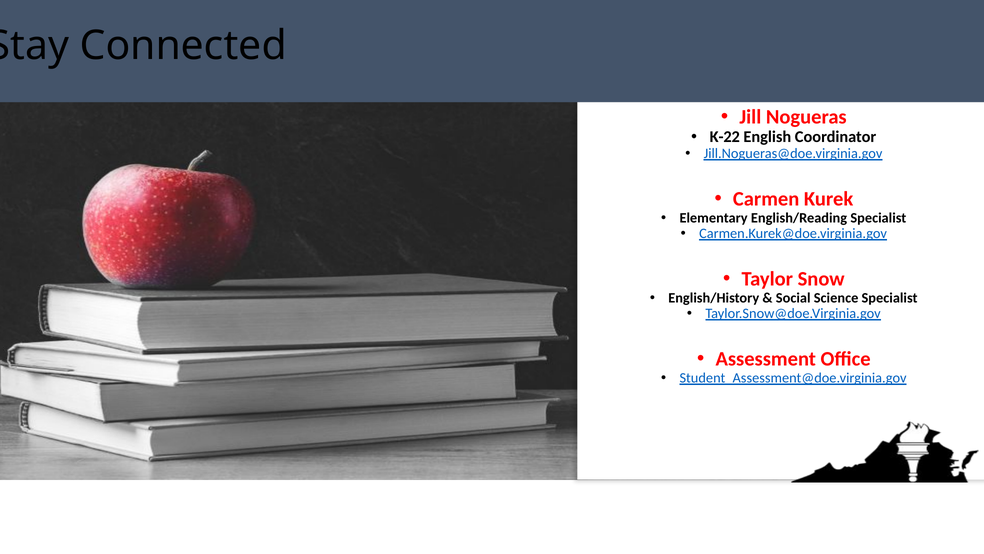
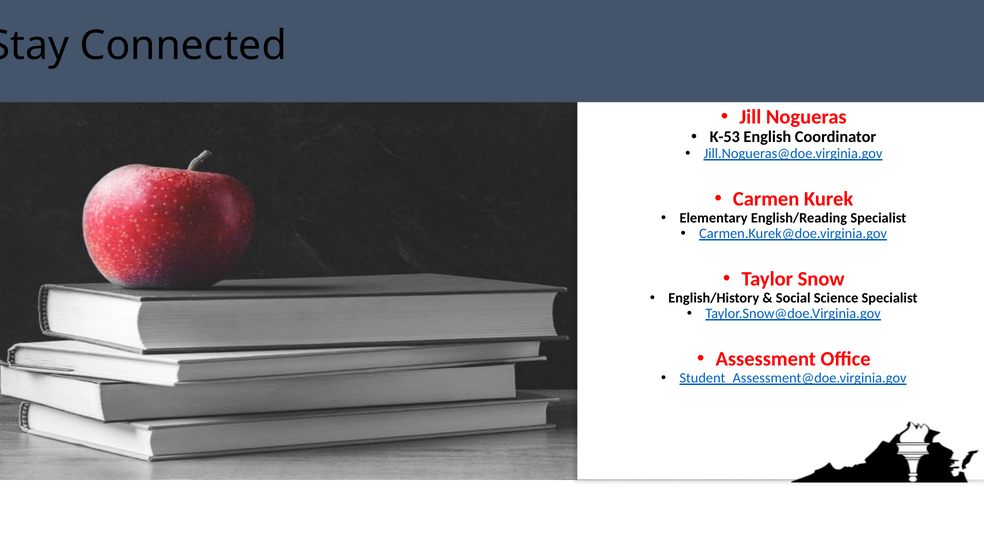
K-22: K-22 -> K-53
